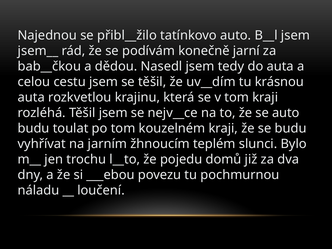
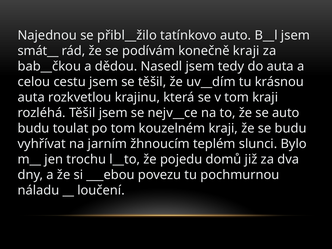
jsem__: jsem__ -> smát__
konečně jarní: jarní -> kraji
